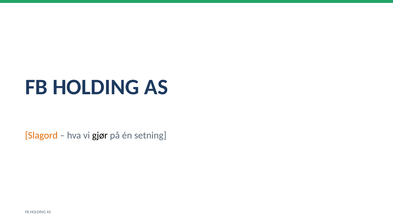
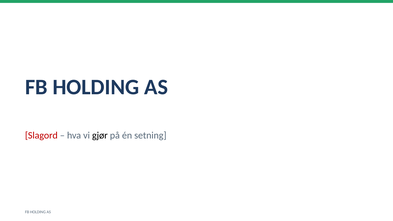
Slagord colour: orange -> red
